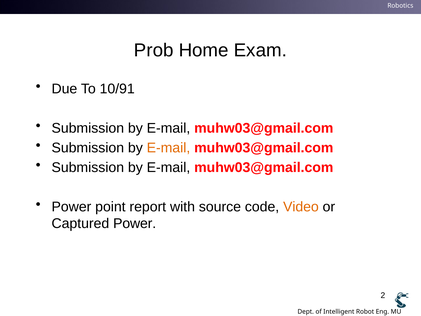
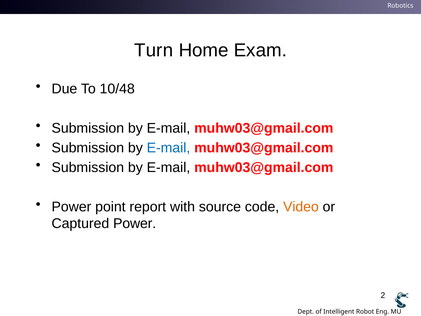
Prob: Prob -> Turn
10/91: 10/91 -> 10/48
E-mail at (168, 148) colour: orange -> blue
